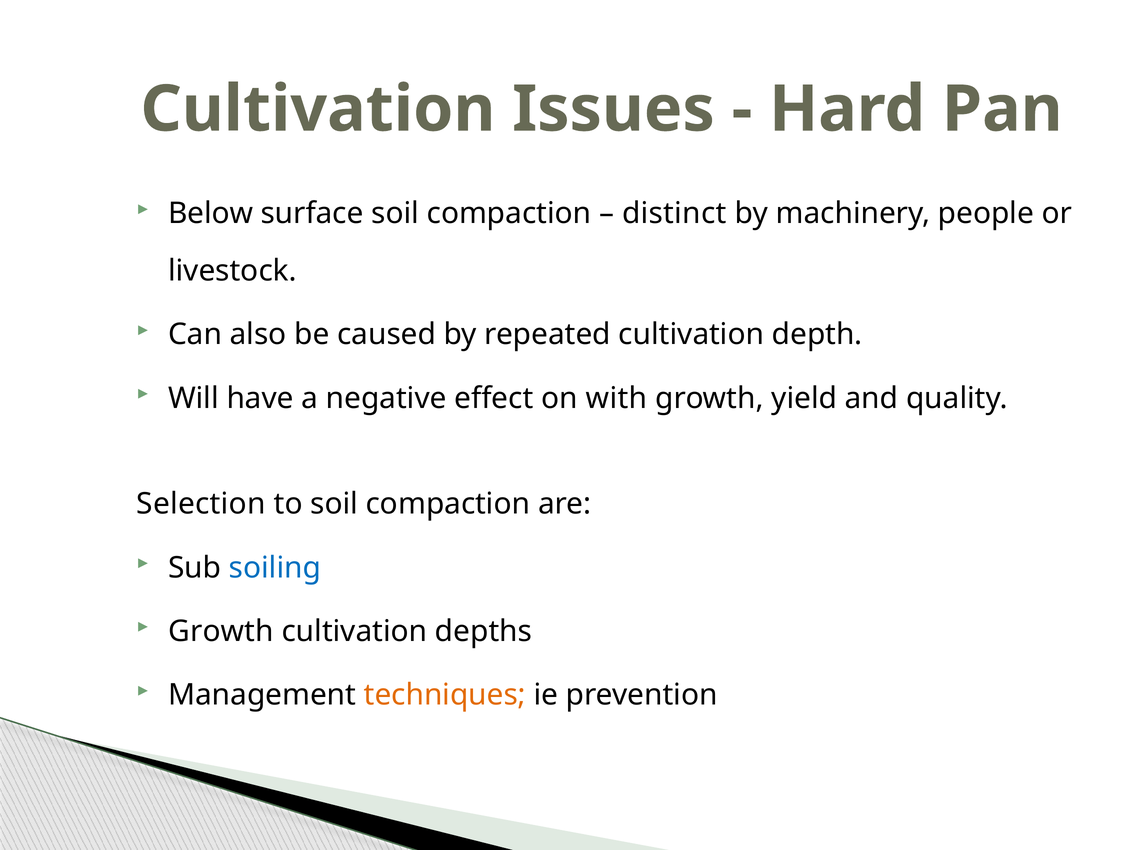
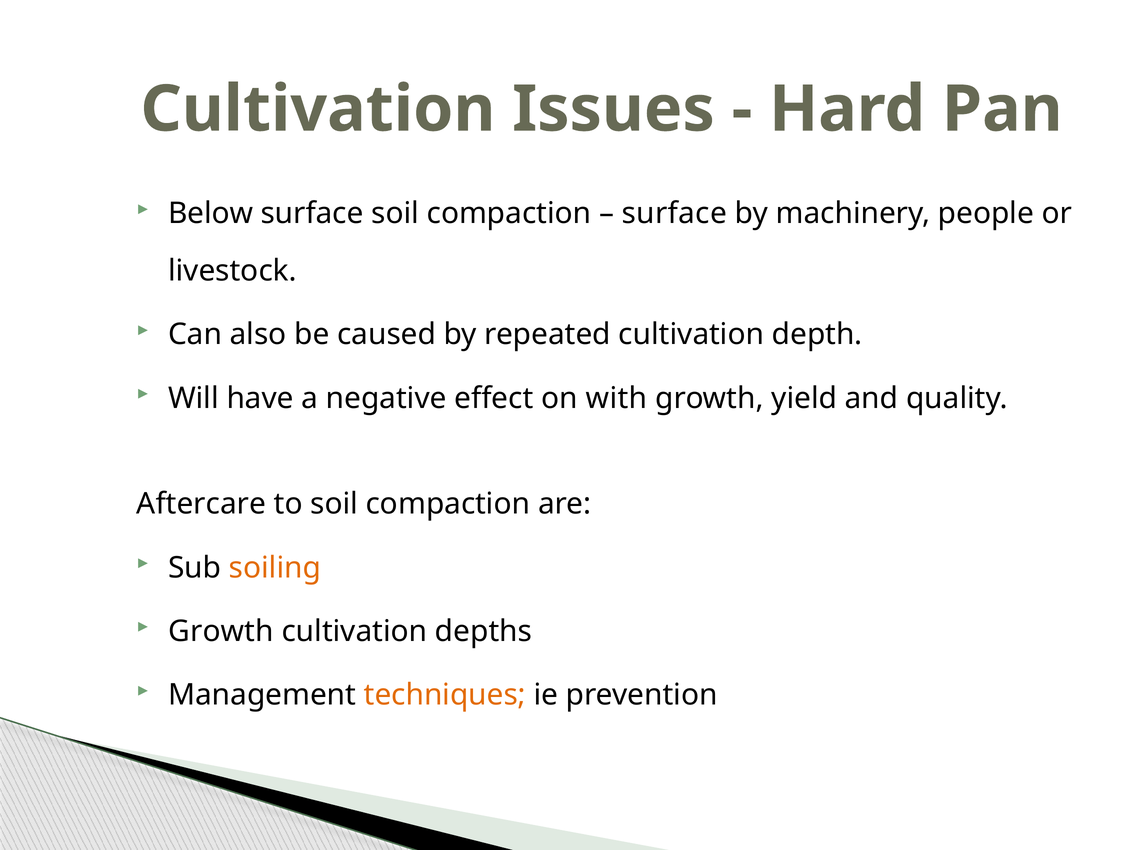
distinct at (674, 213): distinct -> surface
Selection: Selection -> Aftercare
soiling colour: blue -> orange
